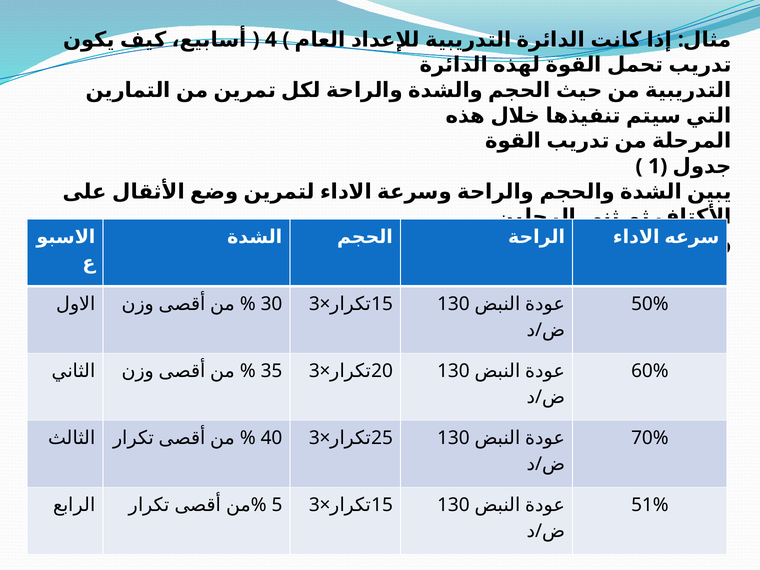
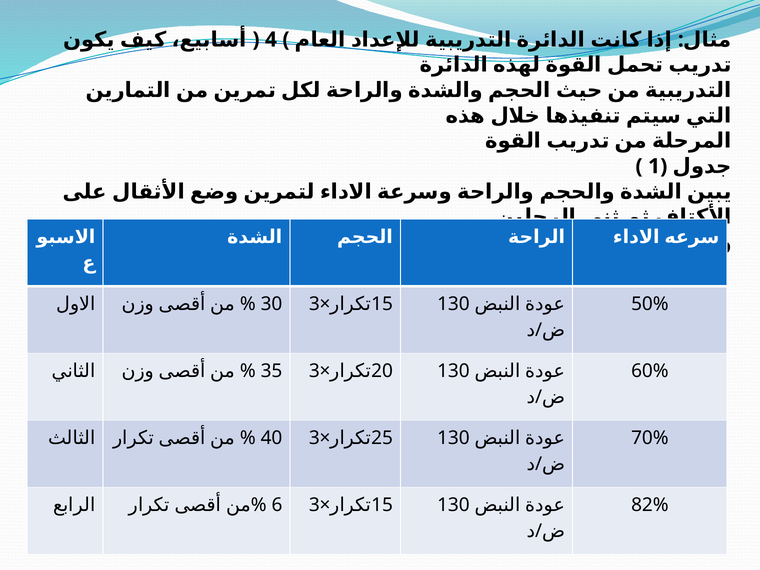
5: 5 -> 6
51%: 51% -> 82%
